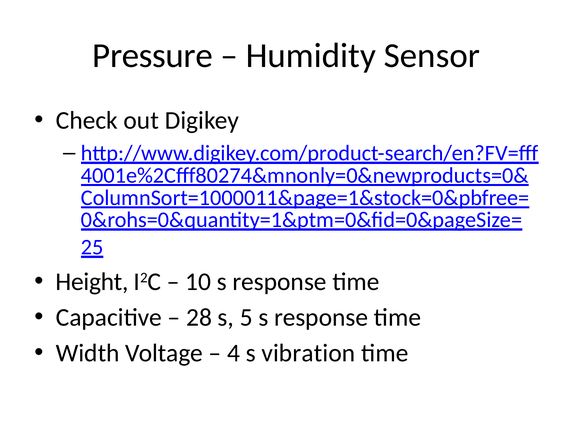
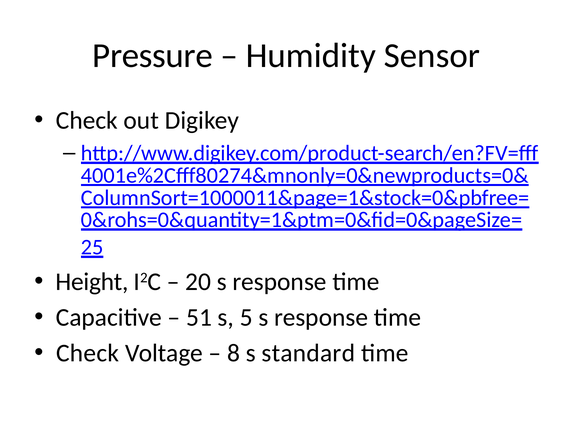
10: 10 -> 20
28: 28 -> 51
Width at (88, 353): Width -> Check
4: 4 -> 8
vibration: vibration -> standard
